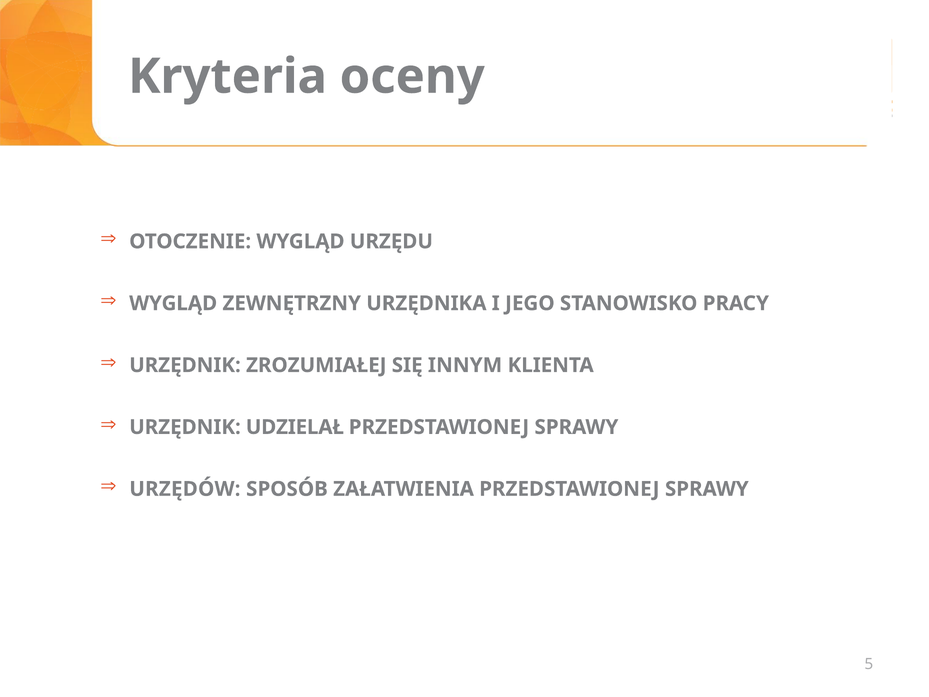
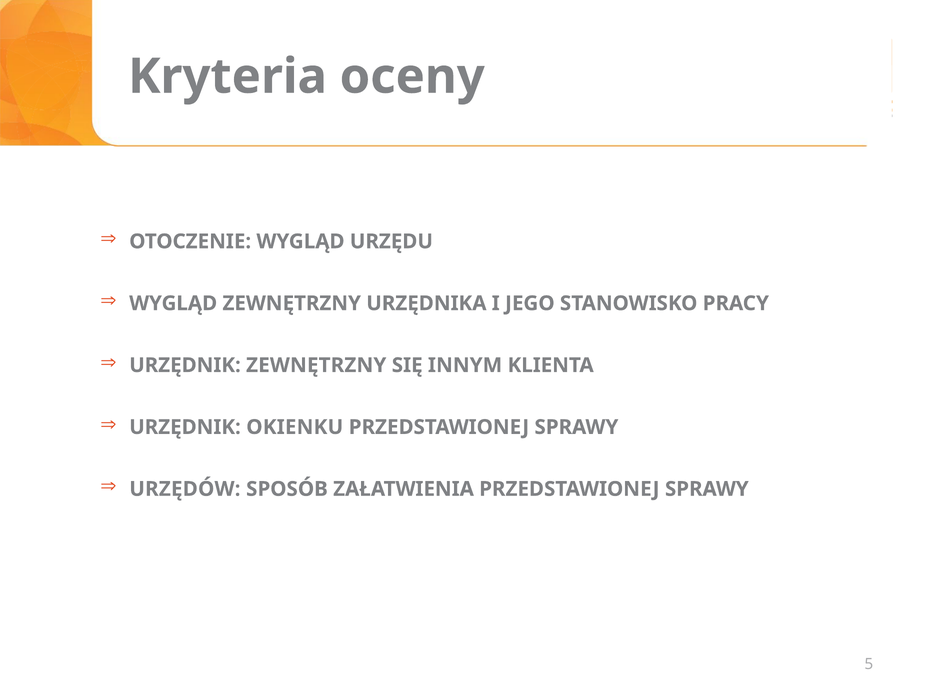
URZĘDNIK ZROZUMIAŁEJ: ZROZUMIAŁEJ -> ZEWNĘTRZNY
UDZIELAŁ: UDZIELAŁ -> OKIENKU
